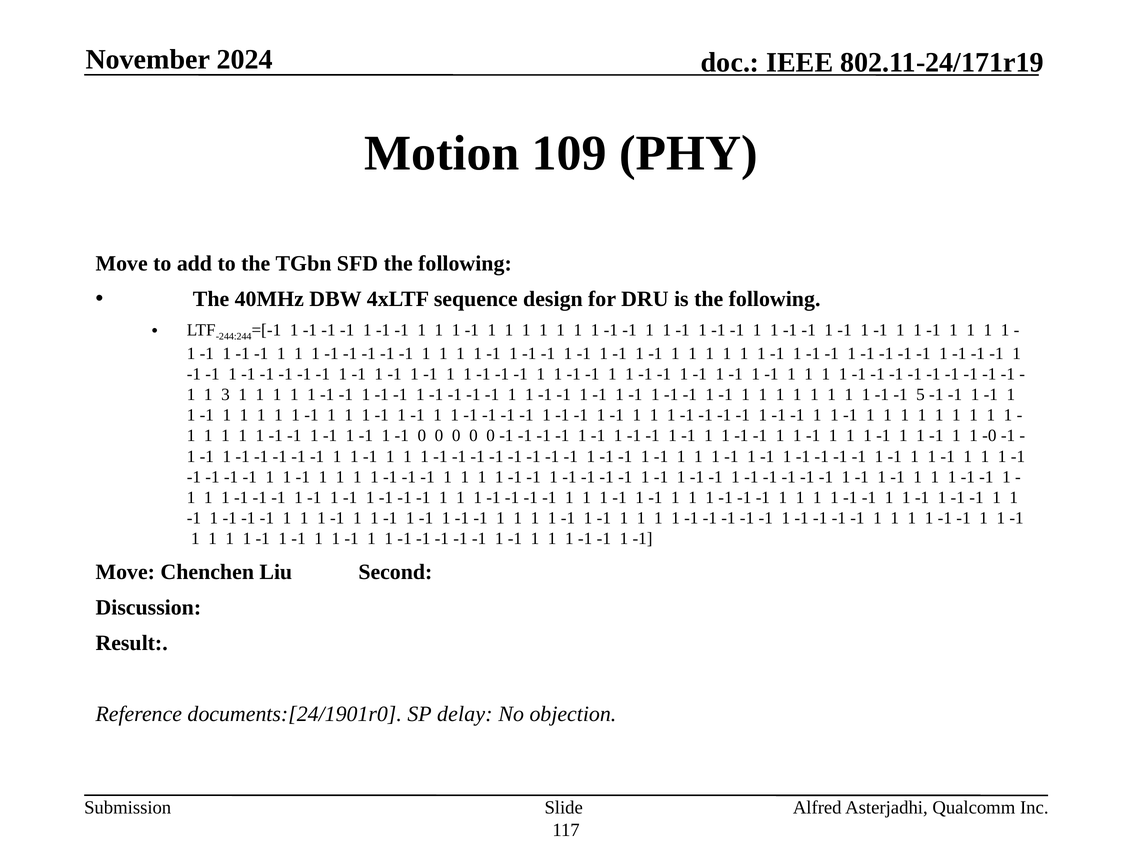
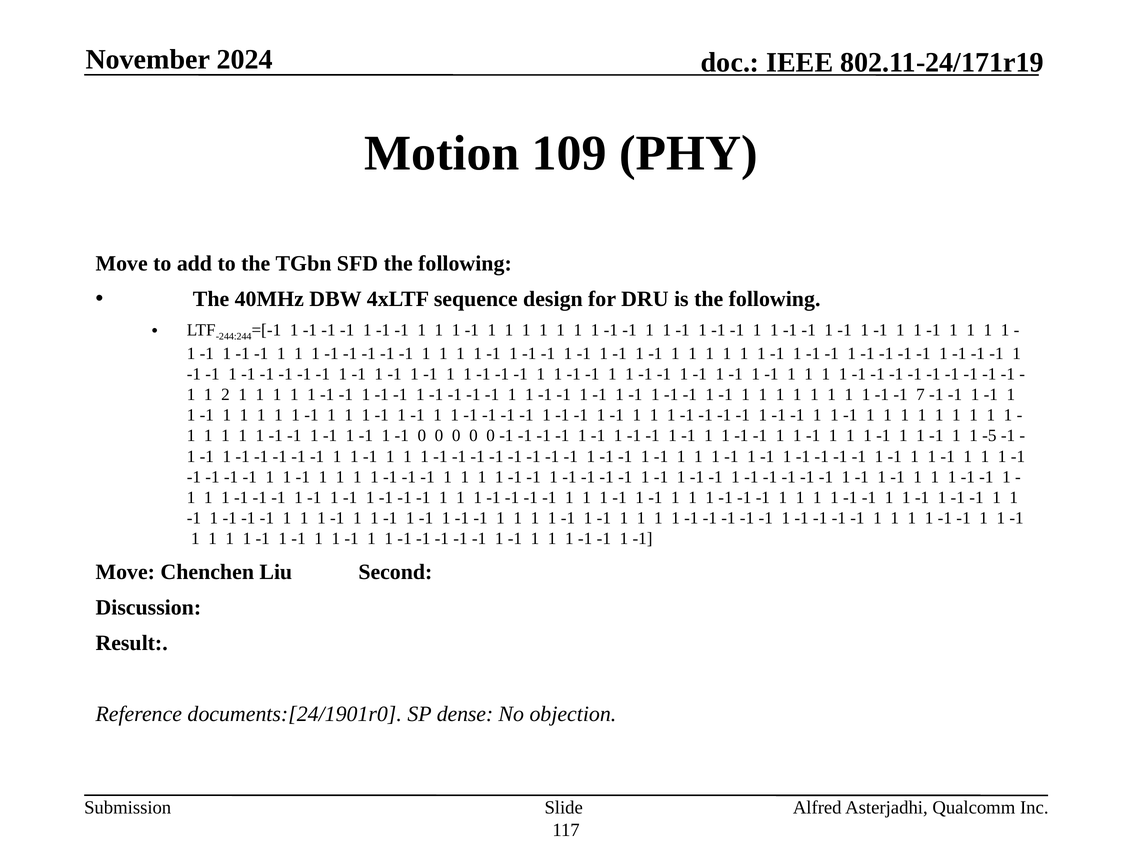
3: 3 -> 2
5: 5 -> 7
-0: -0 -> -5
delay: delay -> dense
